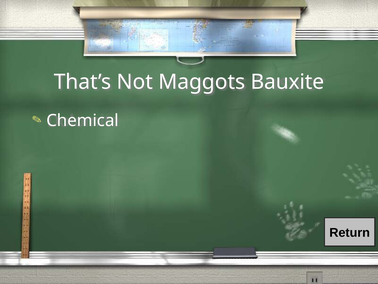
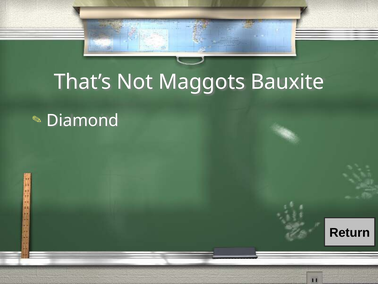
Chemical: Chemical -> Diamond
